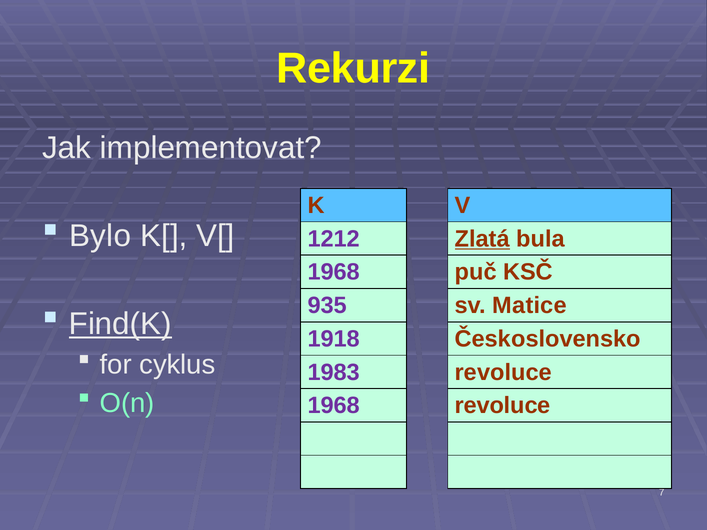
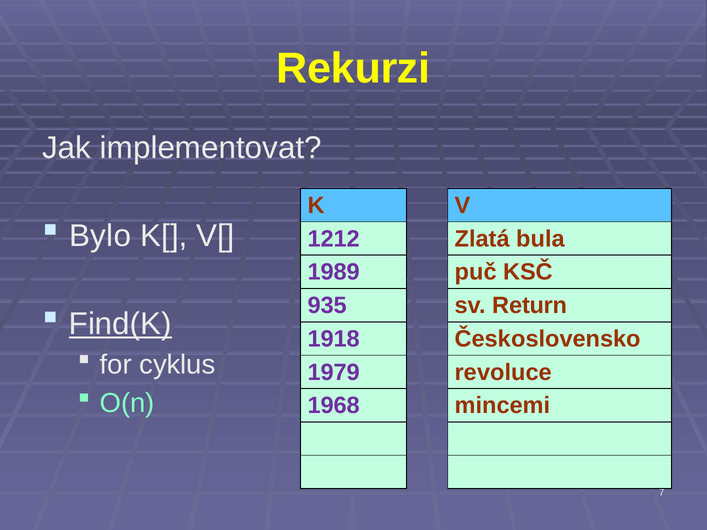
Zlatá underline: present -> none
1968 at (334, 272): 1968 -> 1989
Matice: Matice -> Return
1983: 1983 -> 1979
revoluce at (503, 406): revoluce -> mincemi
